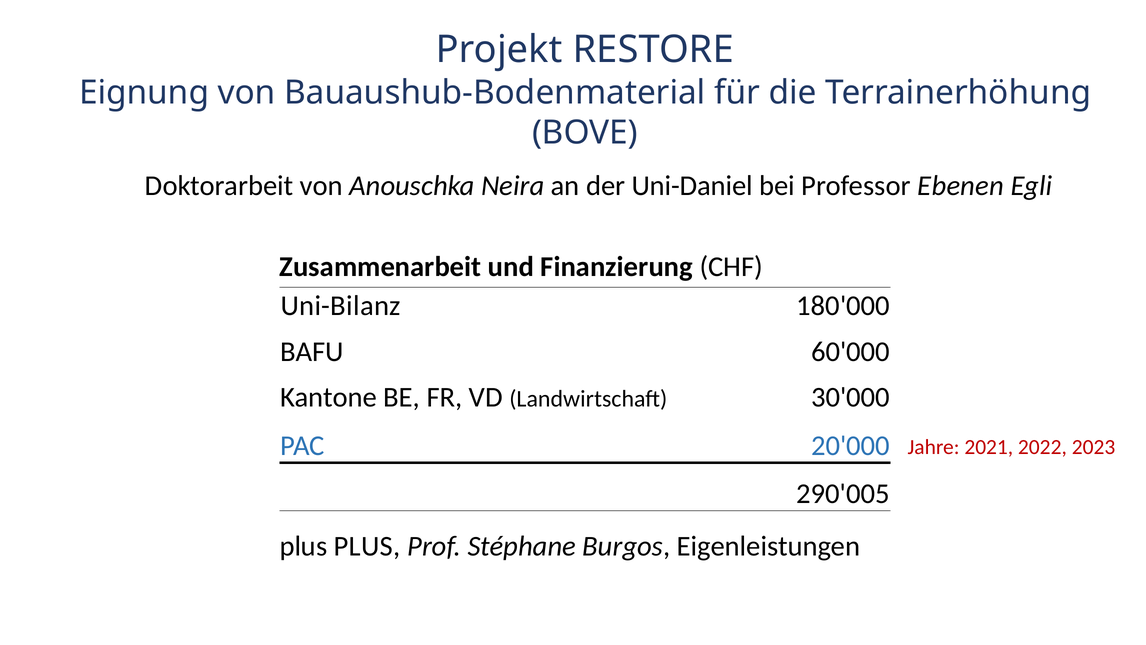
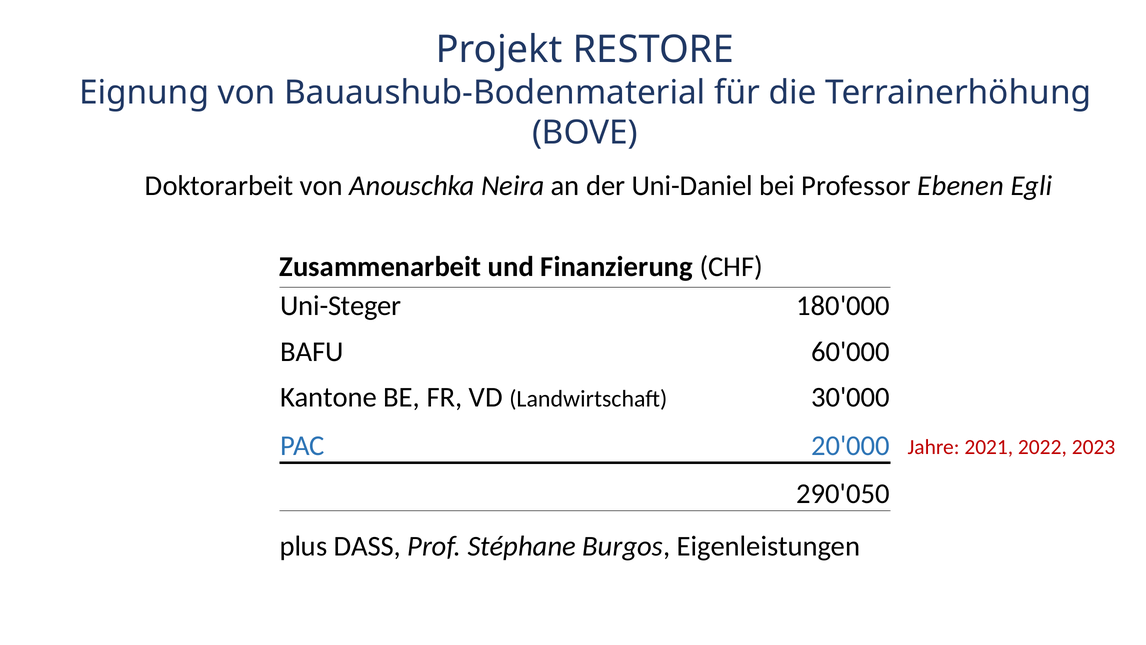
Uni-Bilanz: Uni-Bilanz -> Uni-Steger
290'005: 290'005 -> 290'050
plus PLUS: PLUS -> DASS
